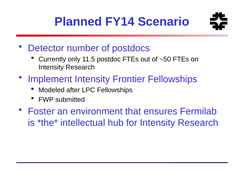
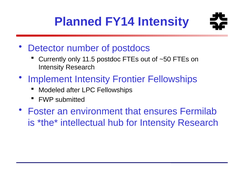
FY14 Scenario: Scenario -> Intensity
